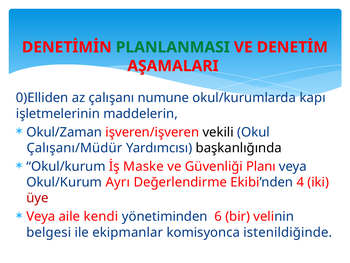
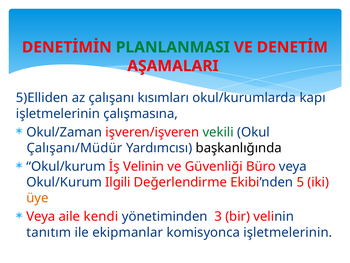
0)Elliden: 0)Elliden -> 5)Elliden
numune: numune -> kısımları
maddelerin: maddelerin -> çalışmasına
vekili colour: black -> green
İş Maske: Maske -> Velinin
Planı: Planı -> Büro
Ayrı: Ayrı -> Ilgili
4: 4 -> 5
üye colour: red -> orange
6: 6 -> 3
belgesi: belgesi -> tanıtım
komisyonca istenildiğinde: istenildiğinde -> işletmelerinin
